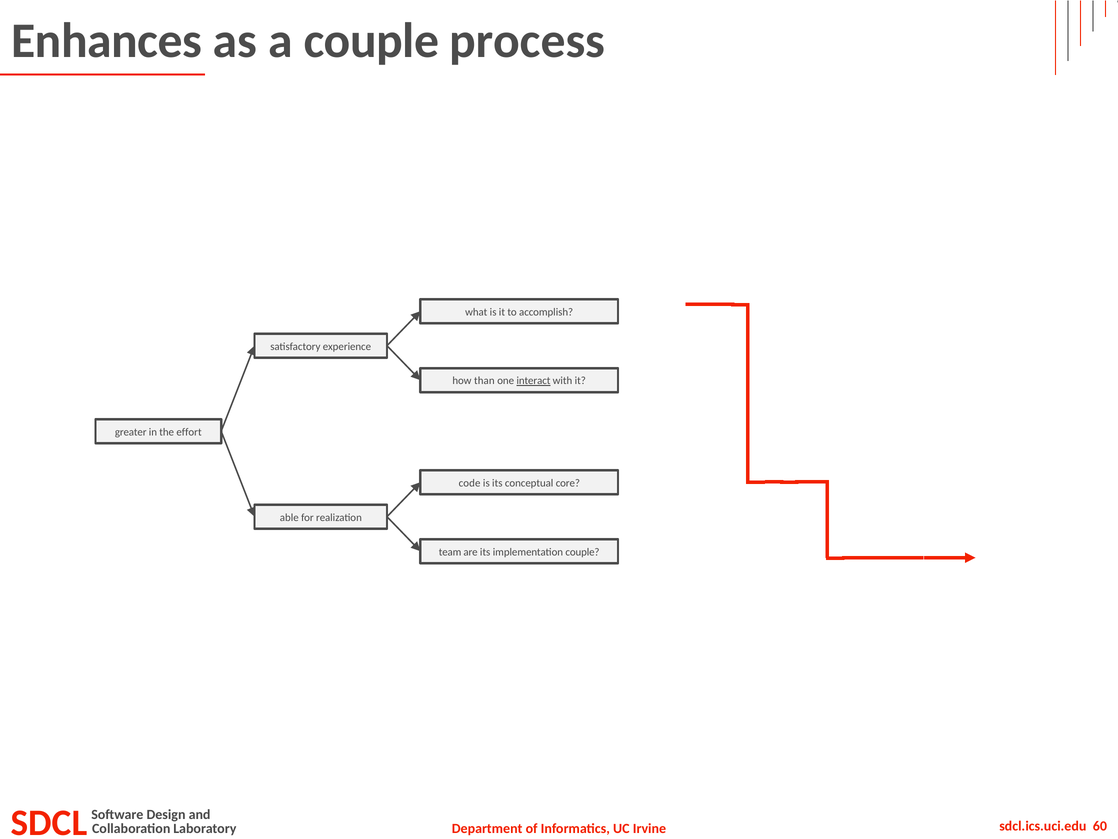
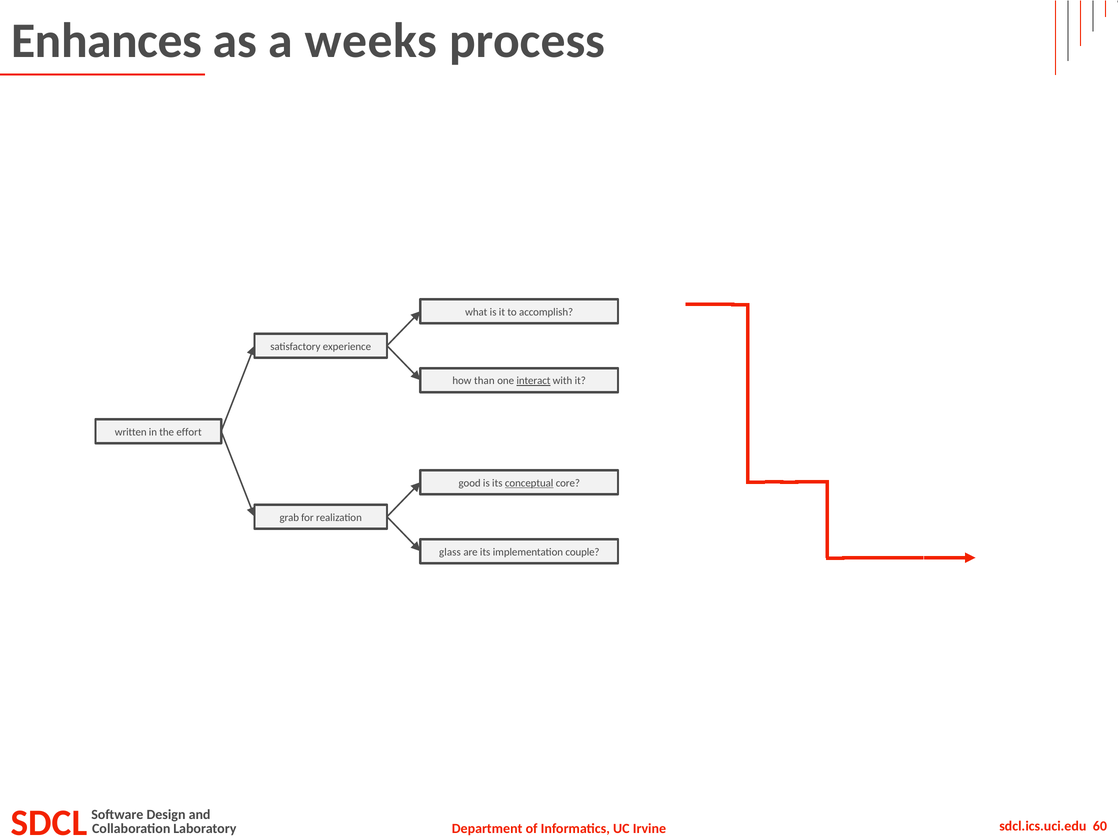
a couple: couple -> weeks
greater: greater -> written
code: code -> good
conceptual underline: none -> present
able: able -> grab
team: team -> glass
